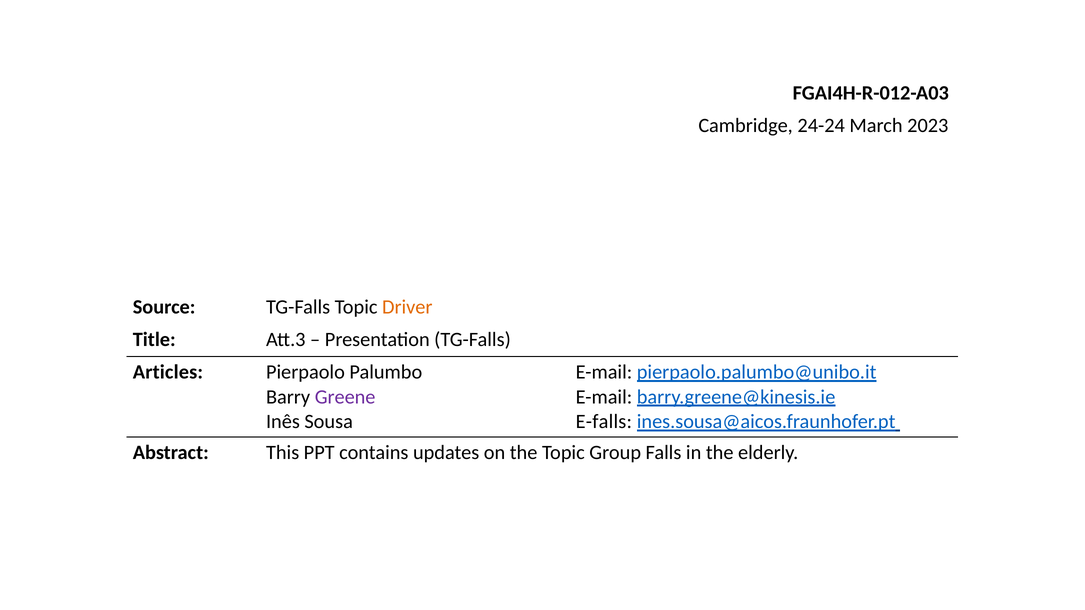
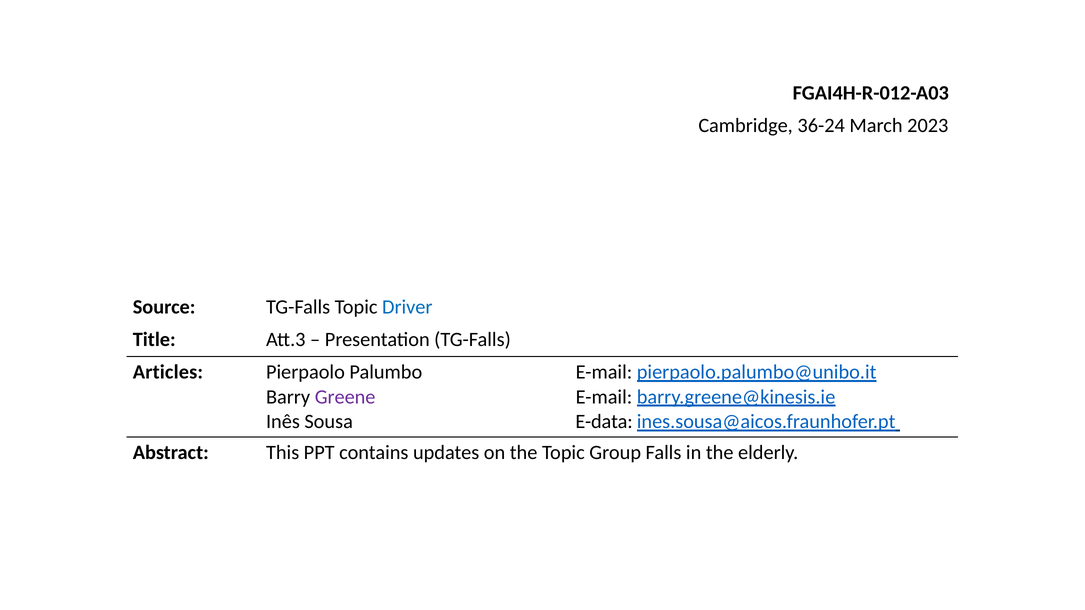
24-24: 24-24 -> 36-24
Driver colour: orange -> blue
E-falls: E-falls -> E-data
